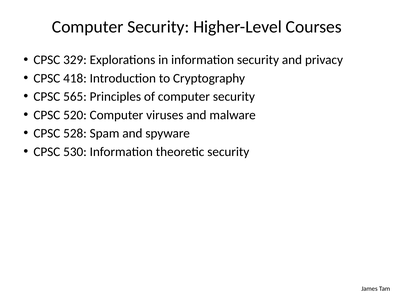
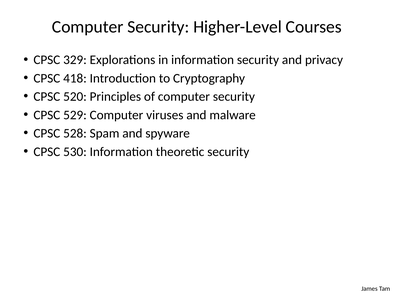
565: 565 -> 520
520: 520 -> 529
